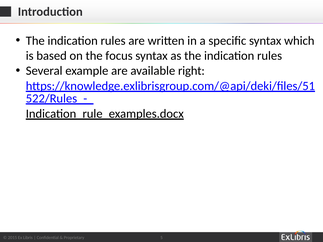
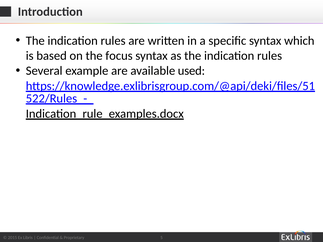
right: right -> used
